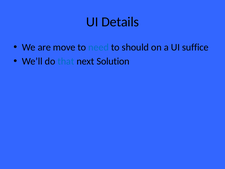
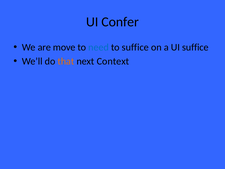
Details: Details -> Confer
to should: should -> suffice
that colour: blue -> orange
Solution: Solution -> Context
